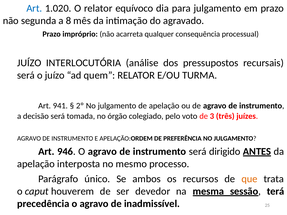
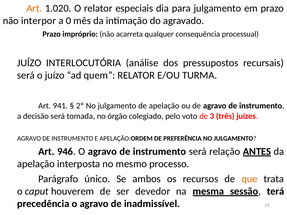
Art at (34, 8) colour: blue -> orange
equívoco: equívoco -> especiais
segunda: segunda -> interpor
8: 8 -> 0
dirigido: dirigido -> relação
